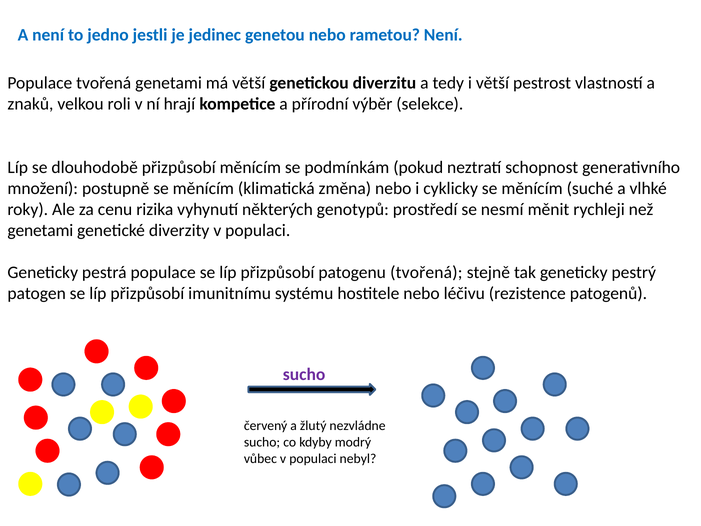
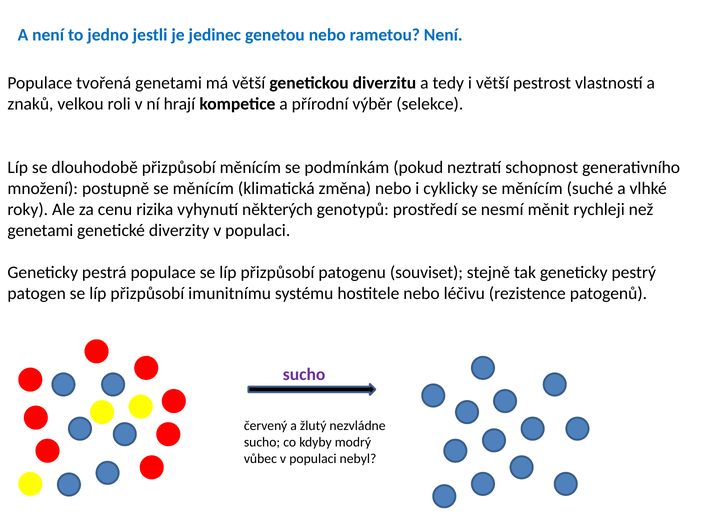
patogenu tvořená: tvořená -> souviset
